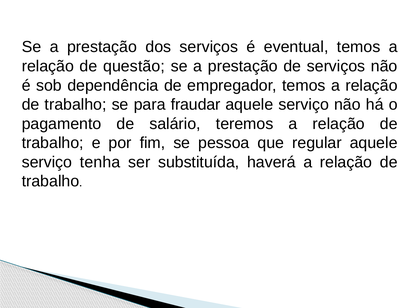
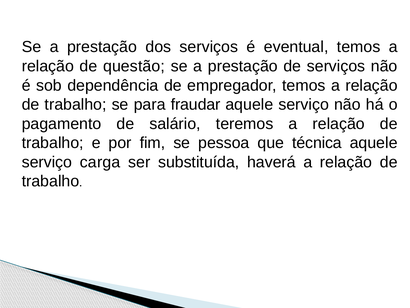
regular: regular -> técnica
tenha: tenha -> carga
